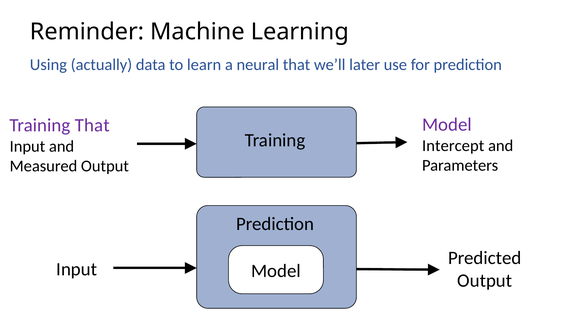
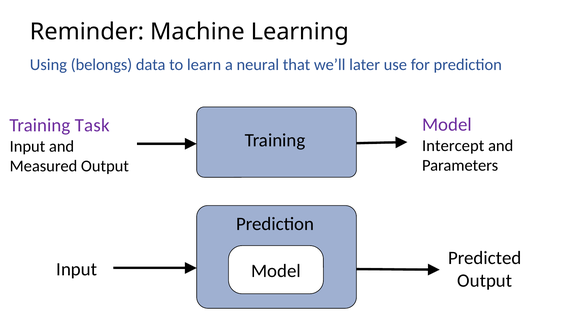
actually: actually -> belongs
Training That: That -> Task
